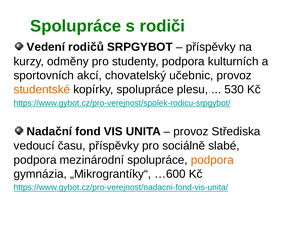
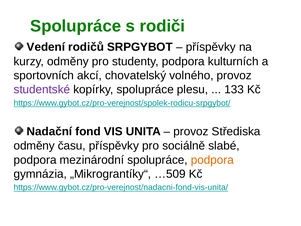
učebnic: učebnic -> volného
studentské colour: orange -> purple
530: 530 -> 133
vedoucí at (34, 146): vedoucí -> odměny
…600: …600 -> …509
